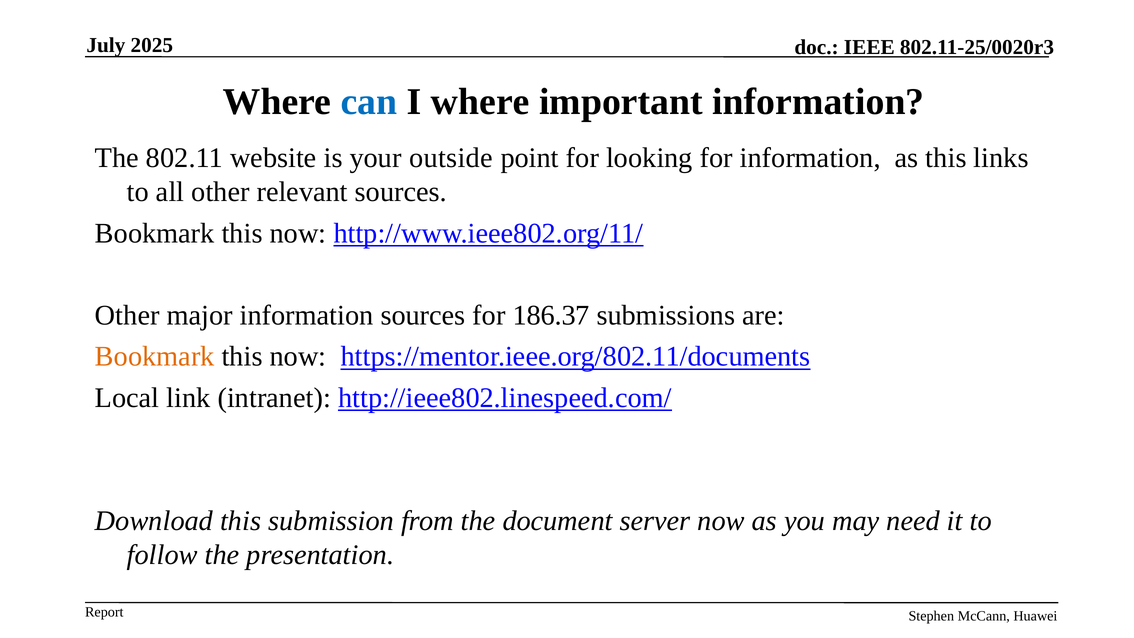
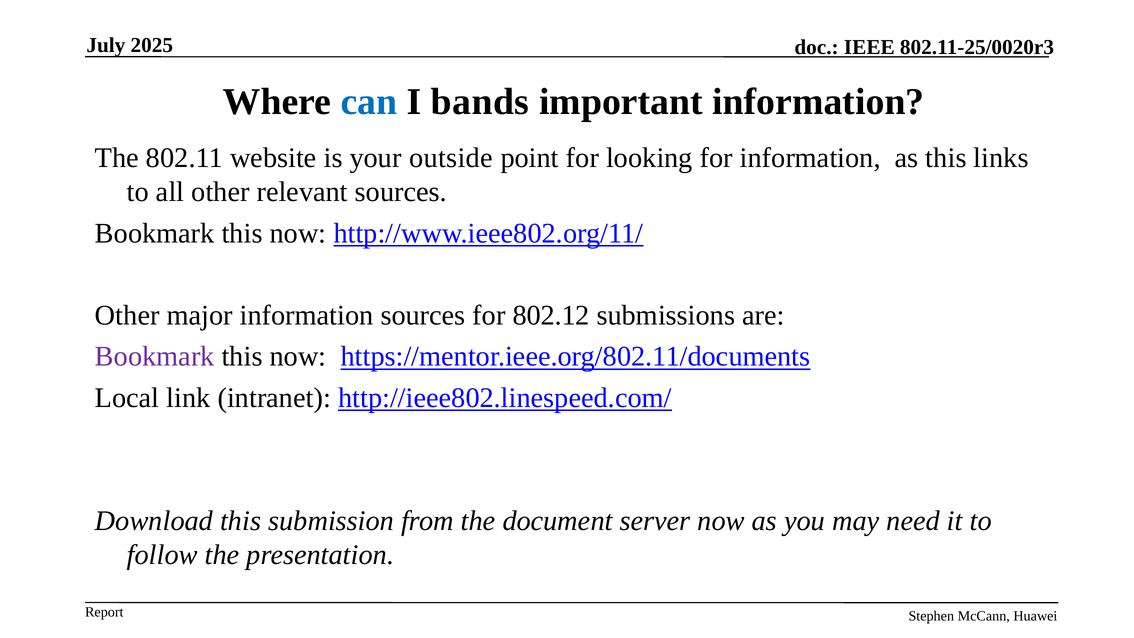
I where: where -> bands
186.37: 186.37 -> 802.12
Bookmark at (155, 356) colour: orange -> purple
